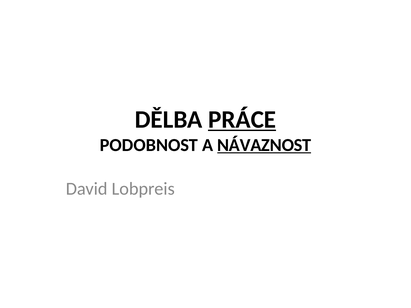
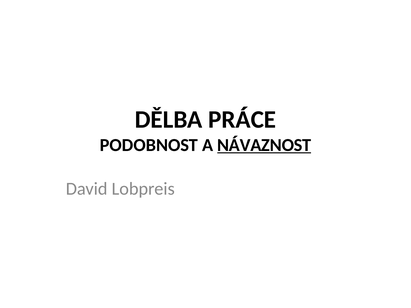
PRÁCE underline: present -> none
